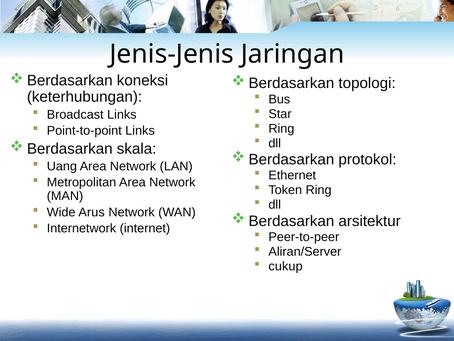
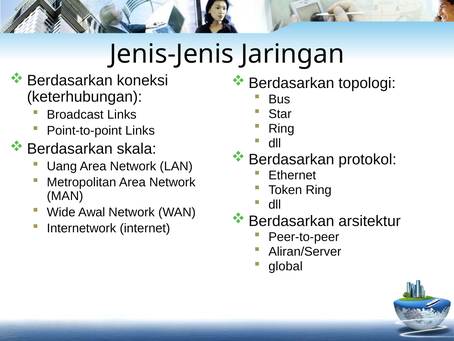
Arus: Arus -> Awal
cukup: cukup -> global
